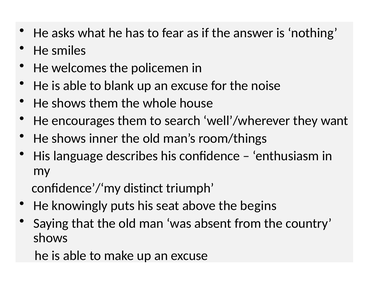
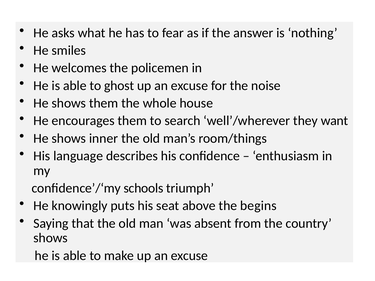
blank: blank -> ghost
distinct: distinct -> schools
